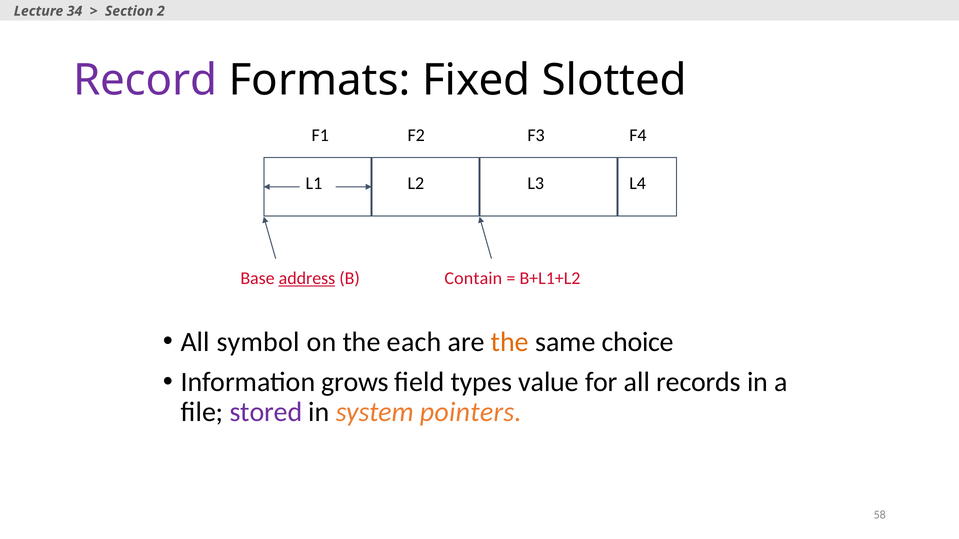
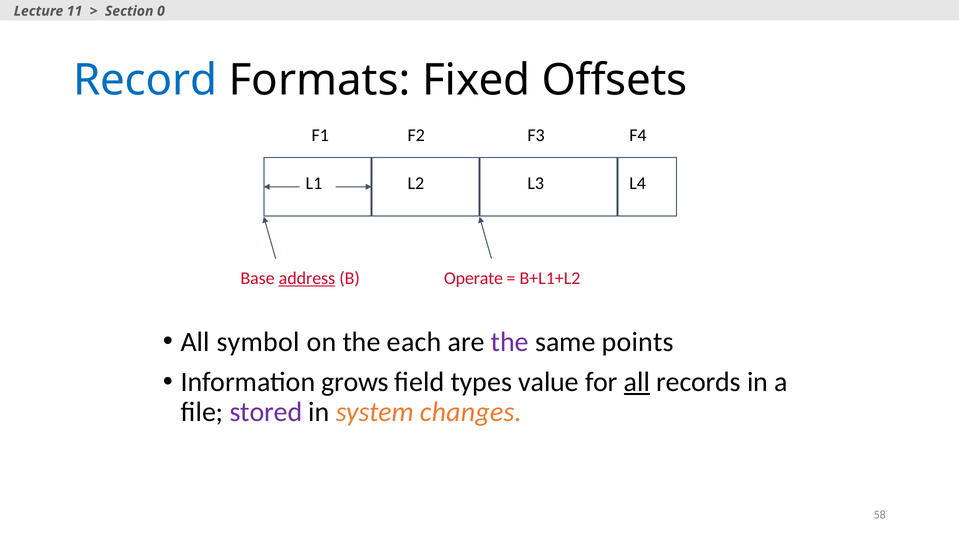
34: 34 -> 11
2: 2 -> 0
Record colour: purple -> blue
Slotted: Slotted -> Offsets
Contain: Contain -> Operate
the at (510, 342) colour: orange -> purple
choice: choice -> points
all at (637, 382) underline: none -> present
pointers: pointers -> changes
